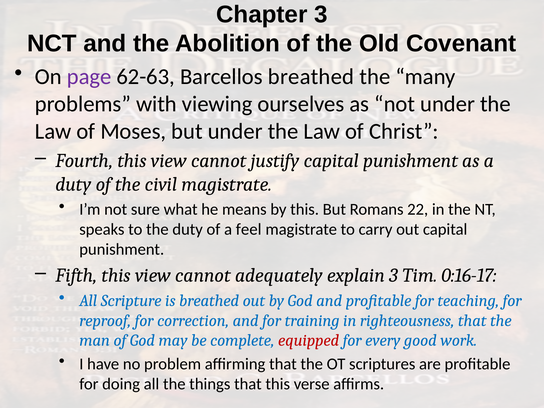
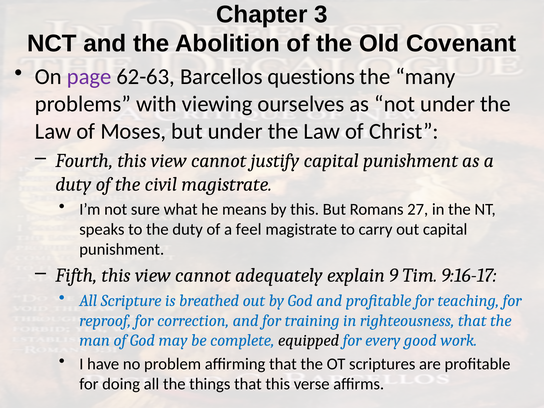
Barcellos breathed: breathed -> questions
22: 22 -> 27
explain 3: 3 -> 9
0:16-17: 0:16-17 -> 9:16-17
equipped colour: red -> black
